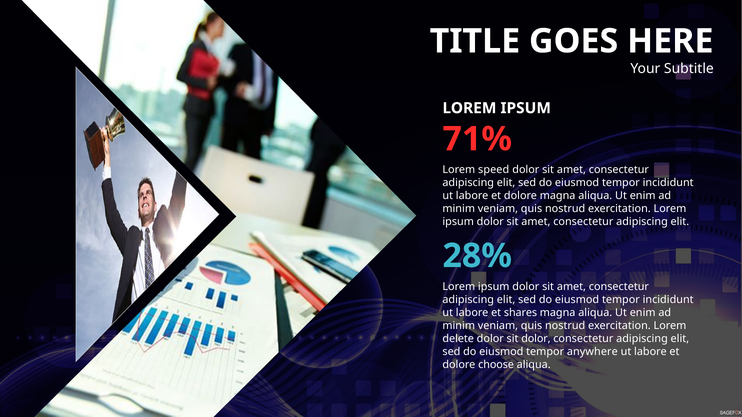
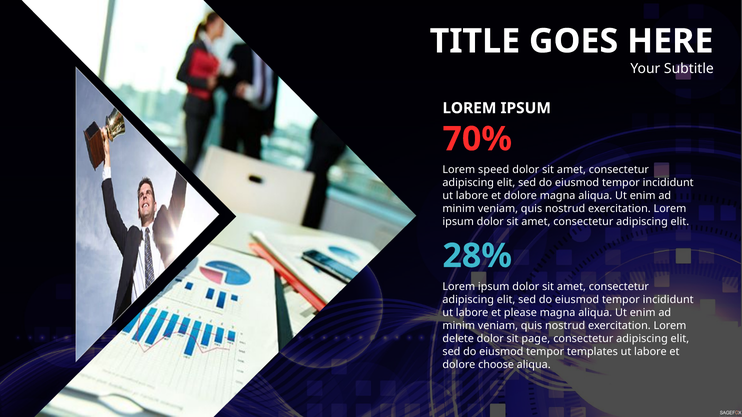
71%: 71% -> 70%
shares: shares -> please
sit dolor: dolor -> page
anywhere: anywhere -> templates
